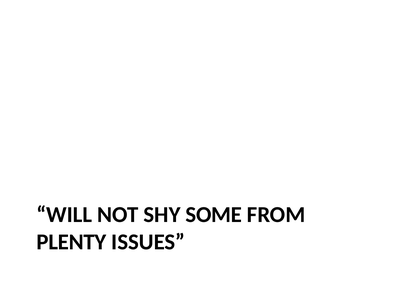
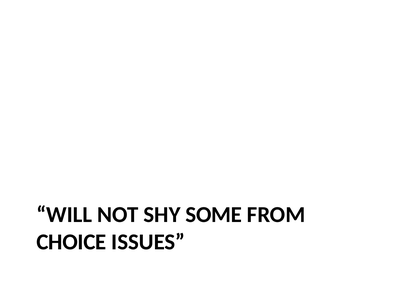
PLENTY: PLENTY -> CHOICE
